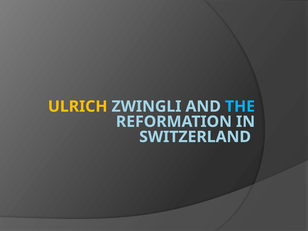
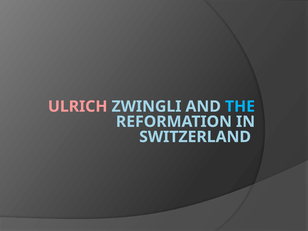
ULRICH colour: yellow -> pink
